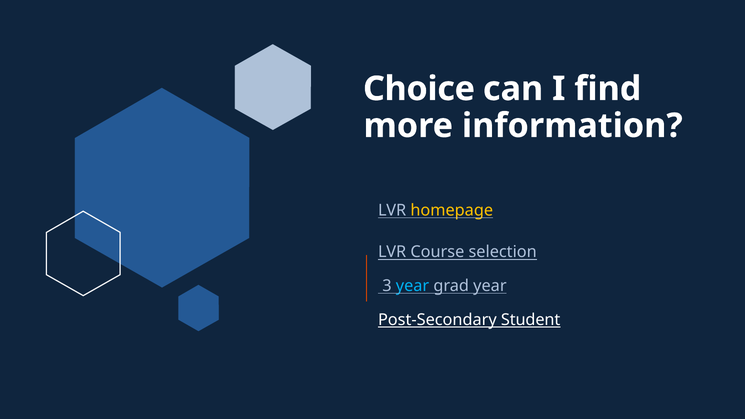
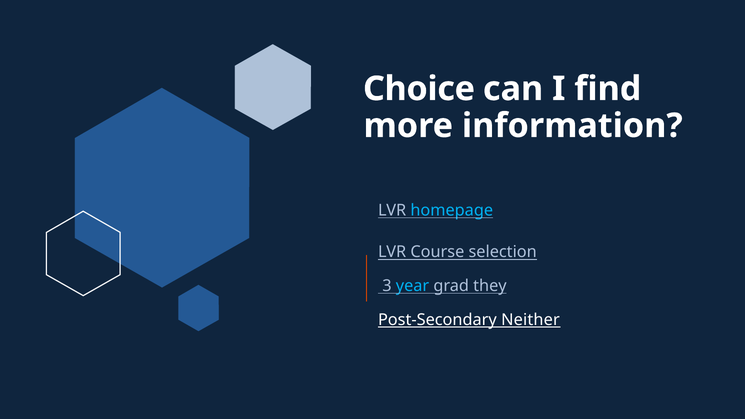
homepage colour: yellow -> light blue
grad year: year -> they
Student: Student -> Neither
